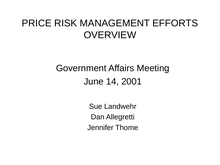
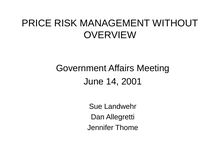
EFFORTS: EFFORTS -> WITHOUT
